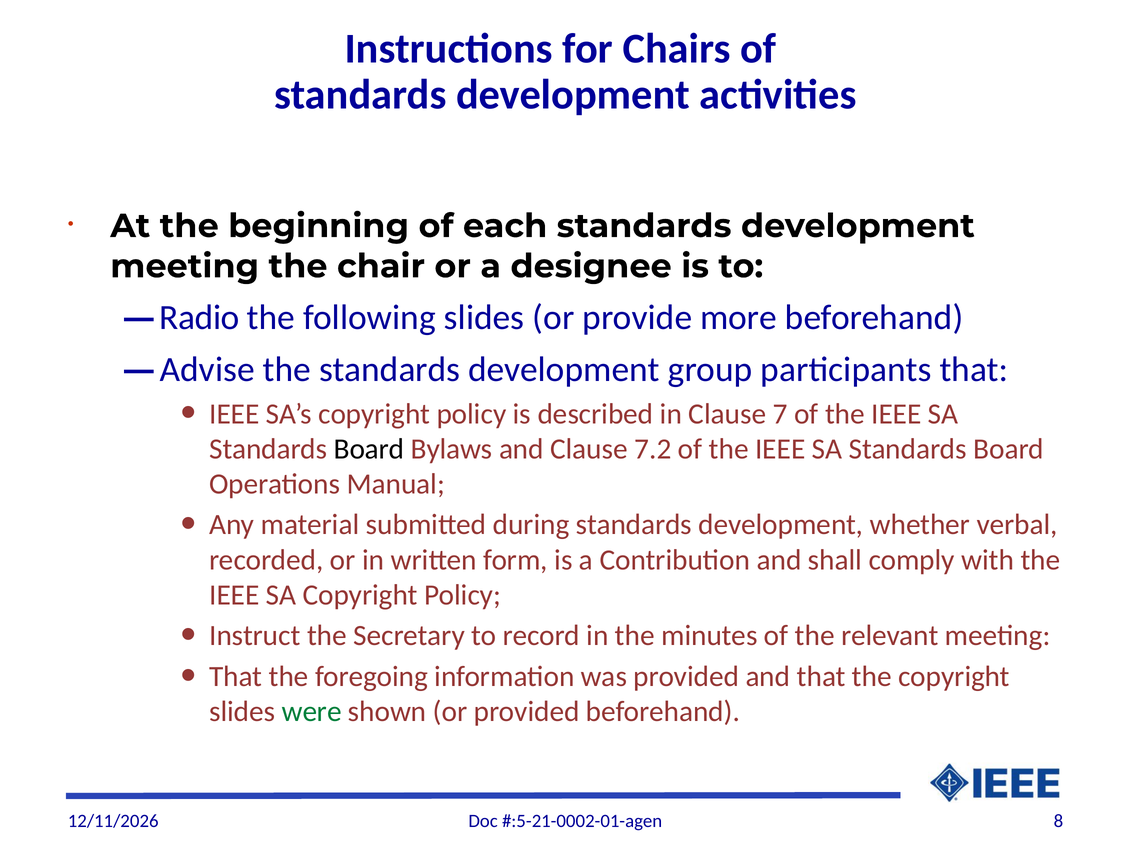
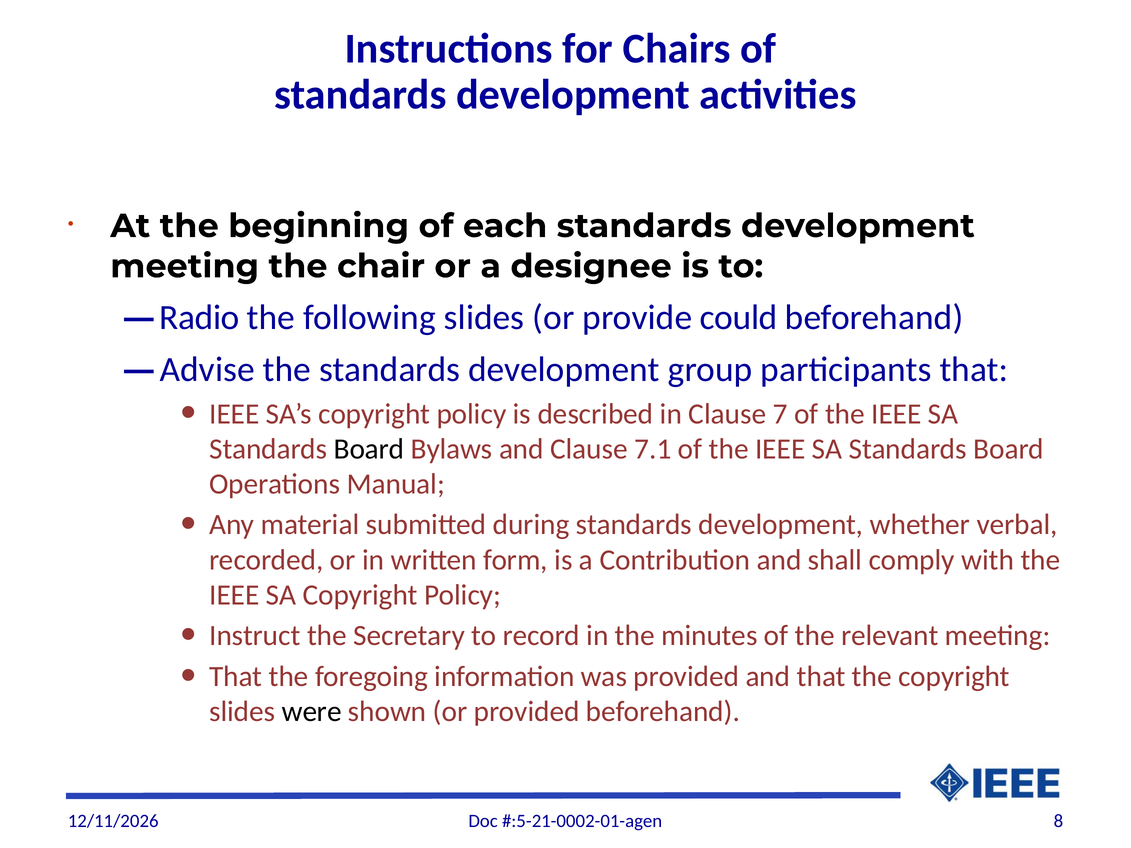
more: more -> could
7.2: 7.2 -> 7.1
were colour: green -> black
